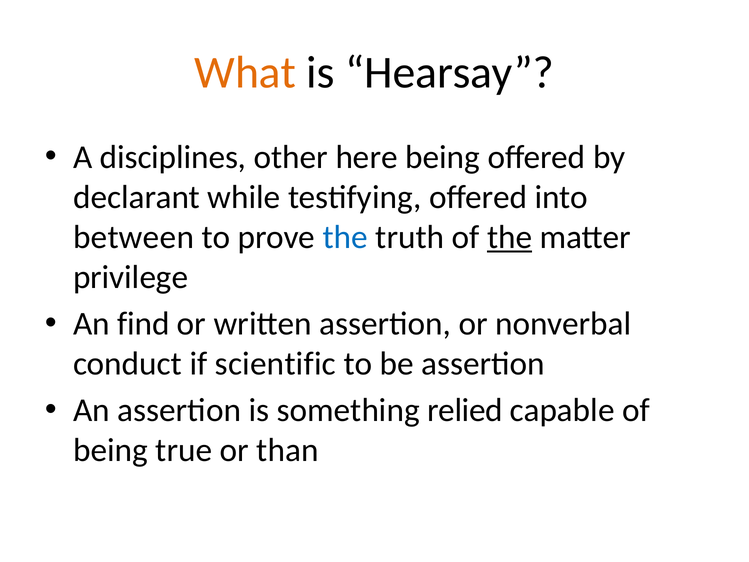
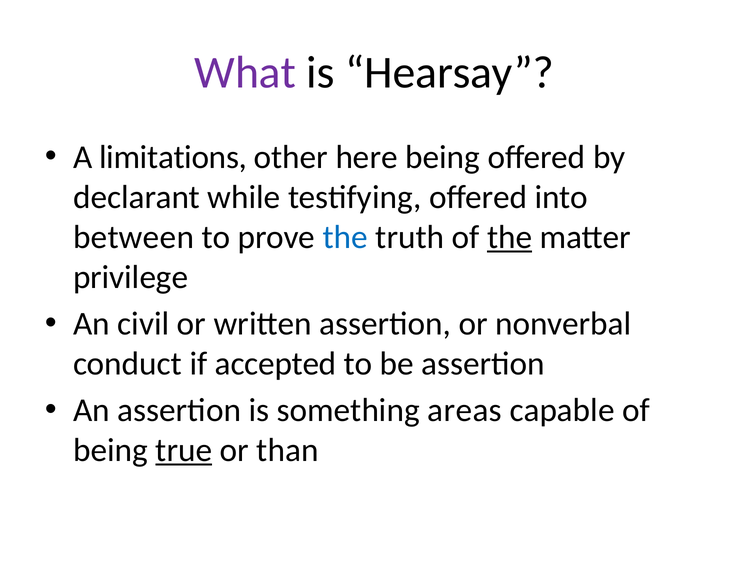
What colour: orange -> purple
disciplines: disciplines -> limitations
find: find -> civil
scientific: scientific -> accepted
relied: relied -> areas
true underline: none -> present
